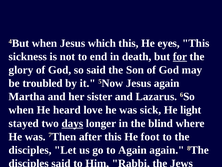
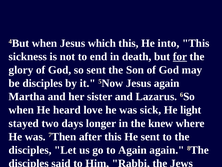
eyes: eyes -> into
so said: said -> sent
be troubled: troubled -> disciples
days underline: present -> none
blind: blind -> knew
He foot: foot -> sent
